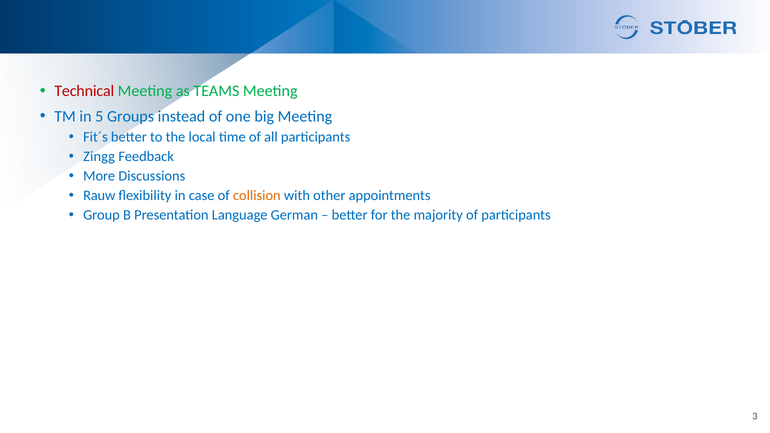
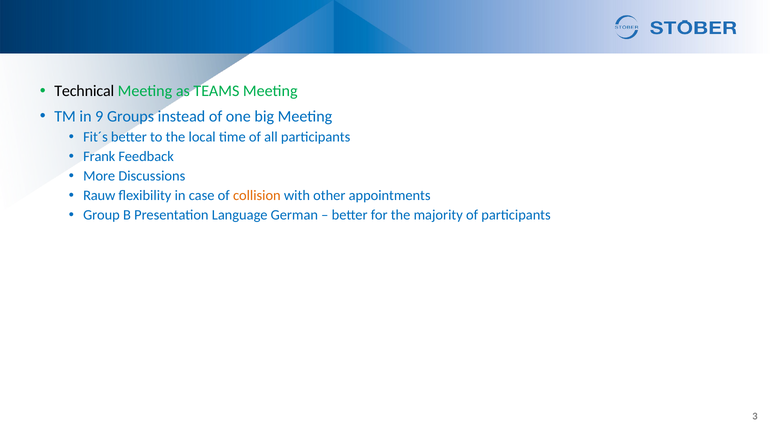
Technical colour: red -> black
5: 5 -> 9
Zingg: Zingg -> Frank
